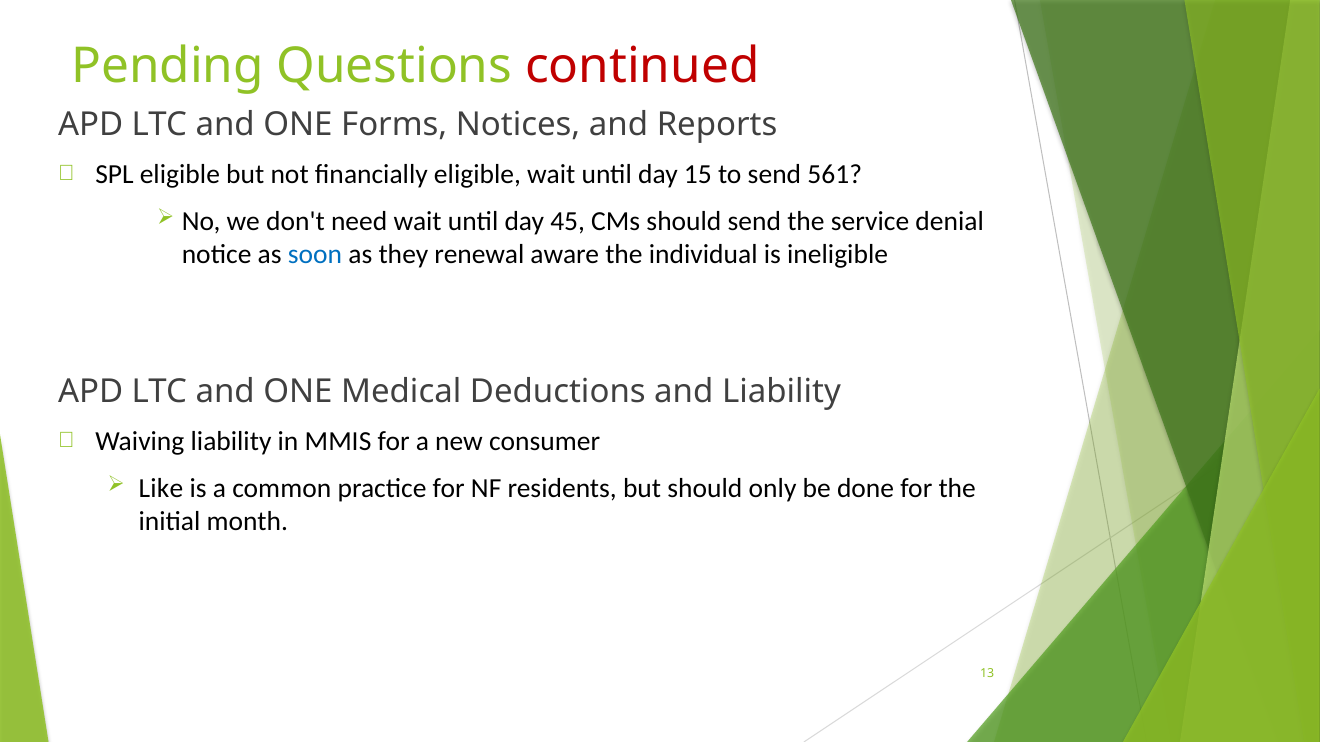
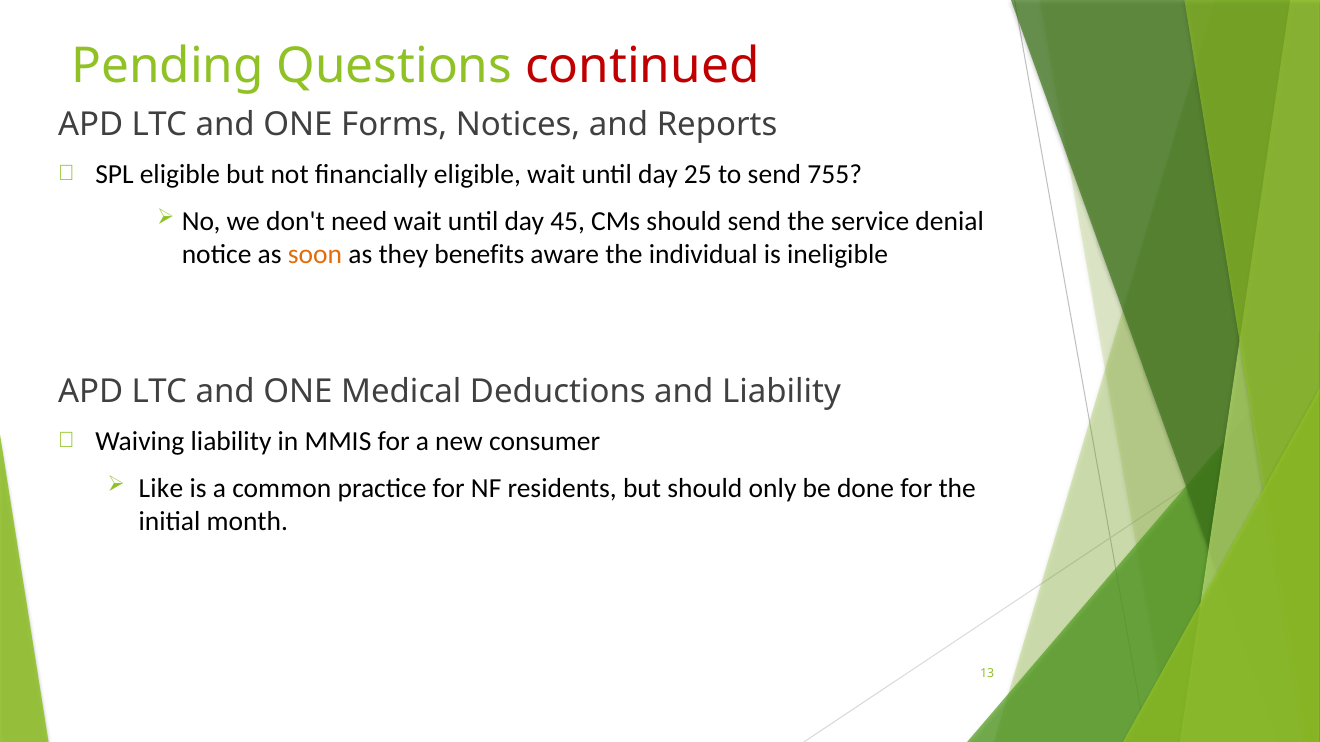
15: 15 -> 25
561: 561 -> 755
soon colour: blue -> orange
renewal: renewal -> benefits
